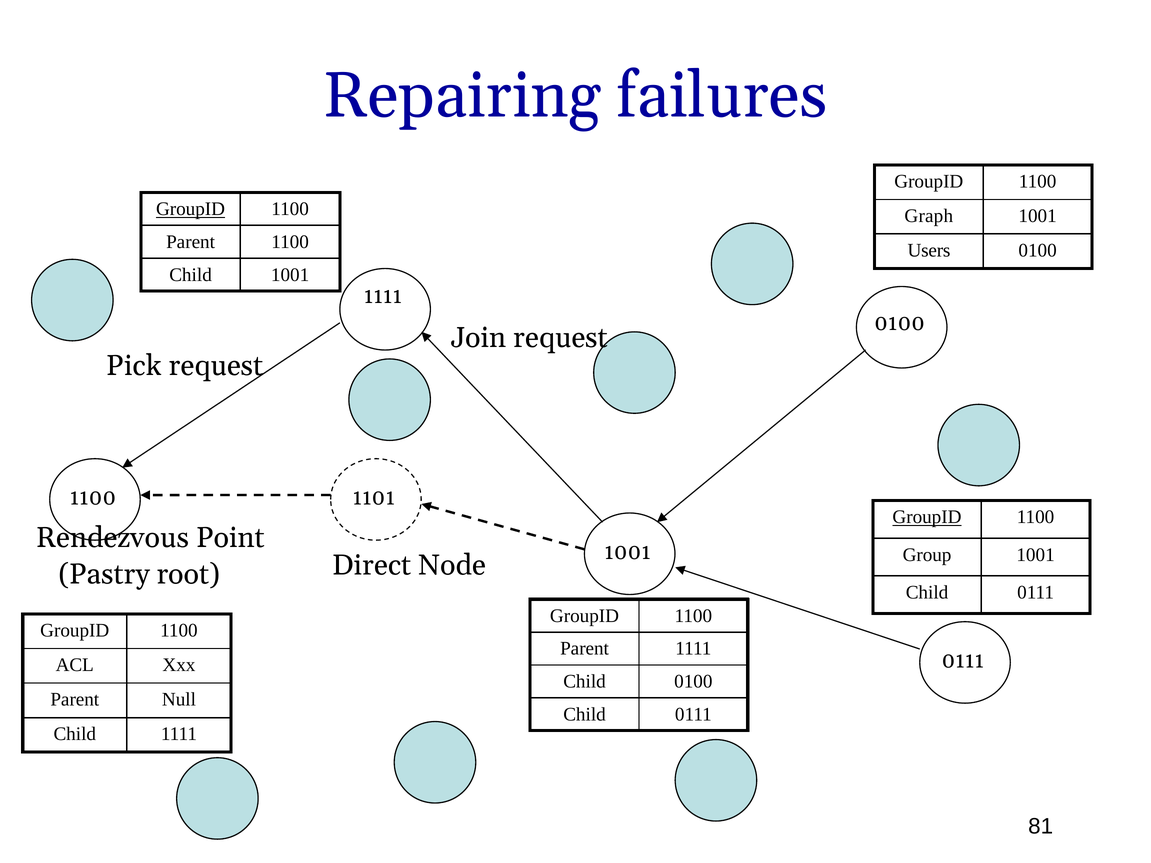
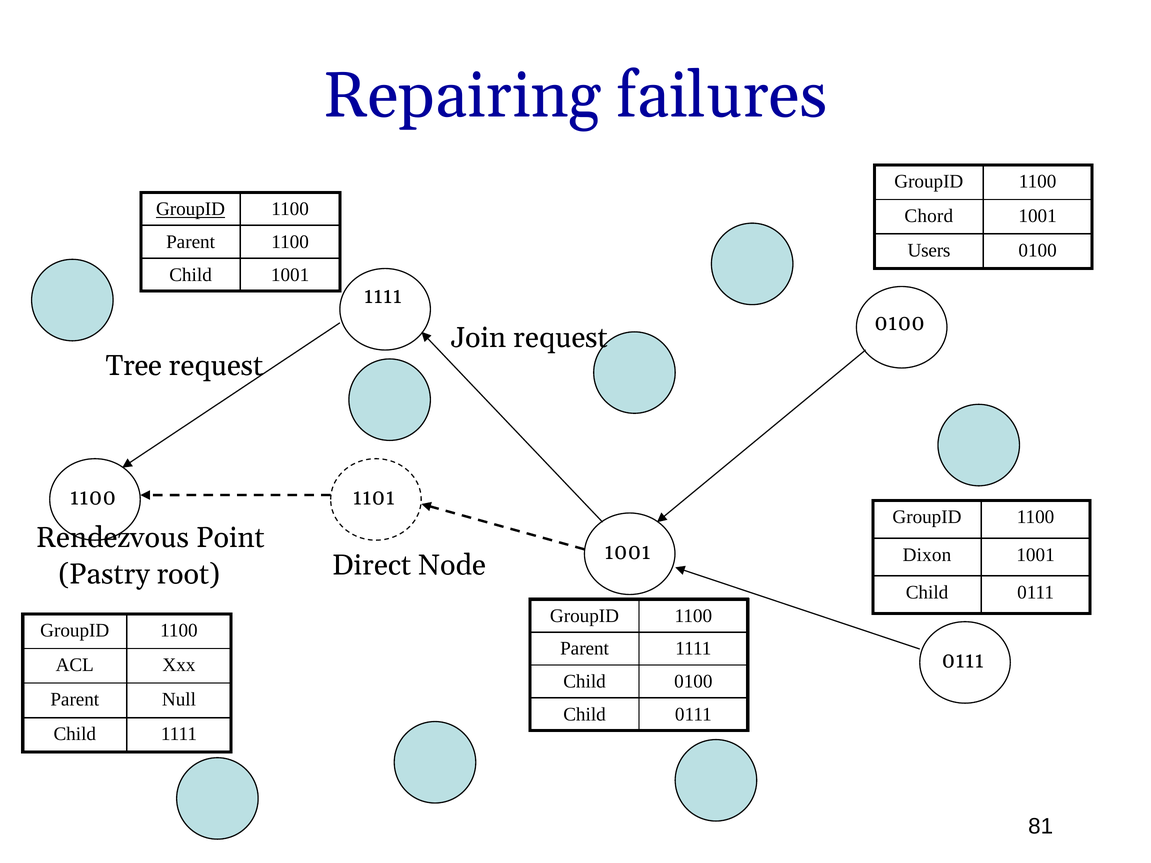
Graph: Graph -> Chord
Pick: Pick -> Tree
GroupID at (927, 517) underline: present -> none
Group: Group -> Dixon
